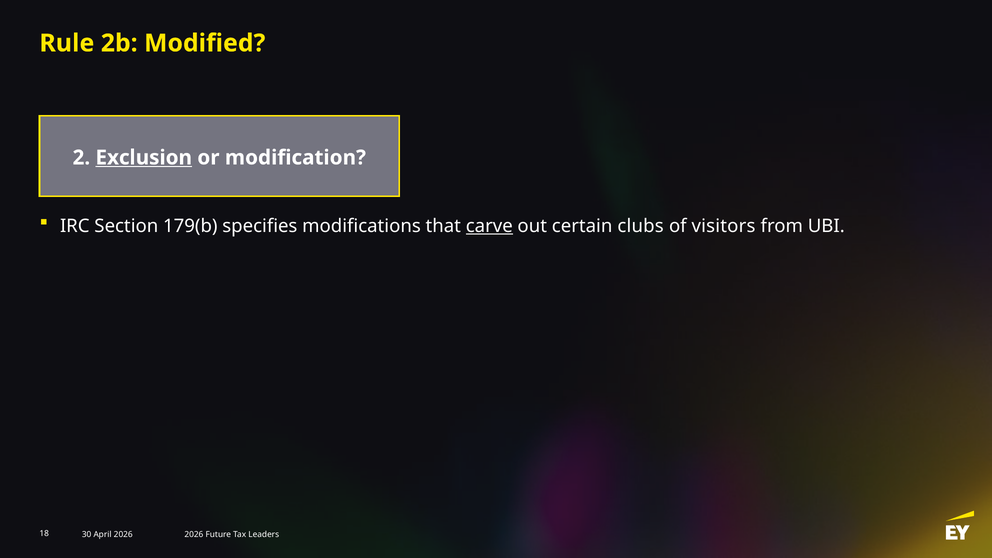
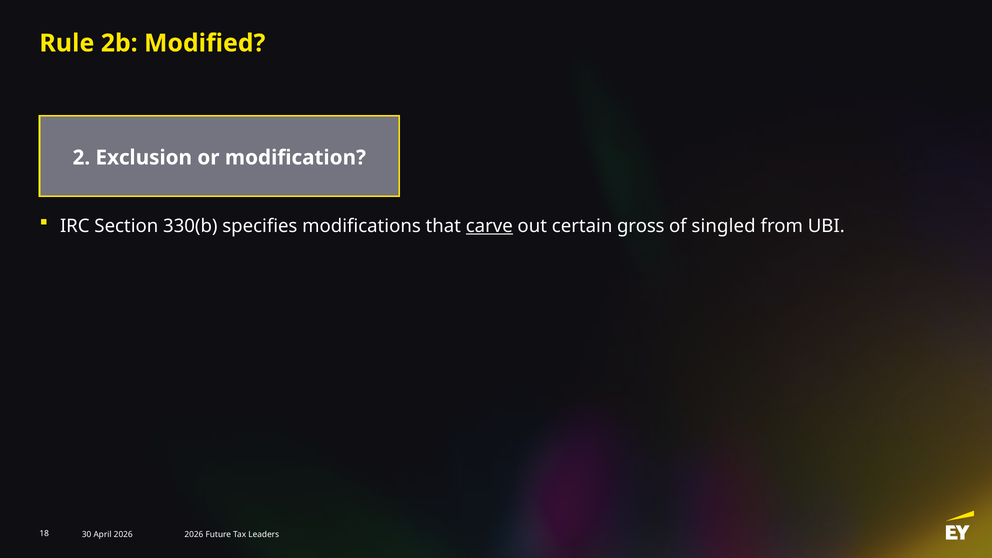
Exclusion underline: present -> none
179(b: 179(b -> 330(b
clubs: clubs -> gross
visitors: visitors -> singled
